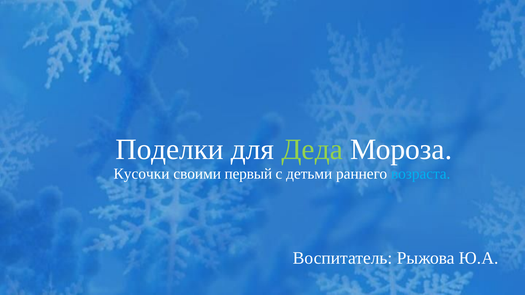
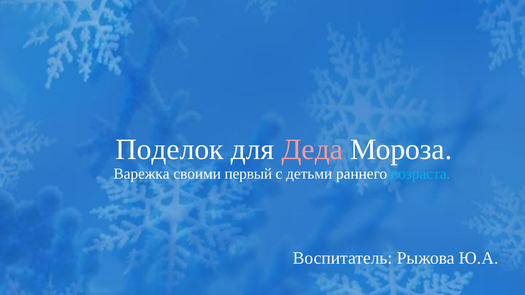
Поделки: Поделки -> Поделок
Деда colour: light green -> pink
Кусочки: Кусочки -> Варежка
